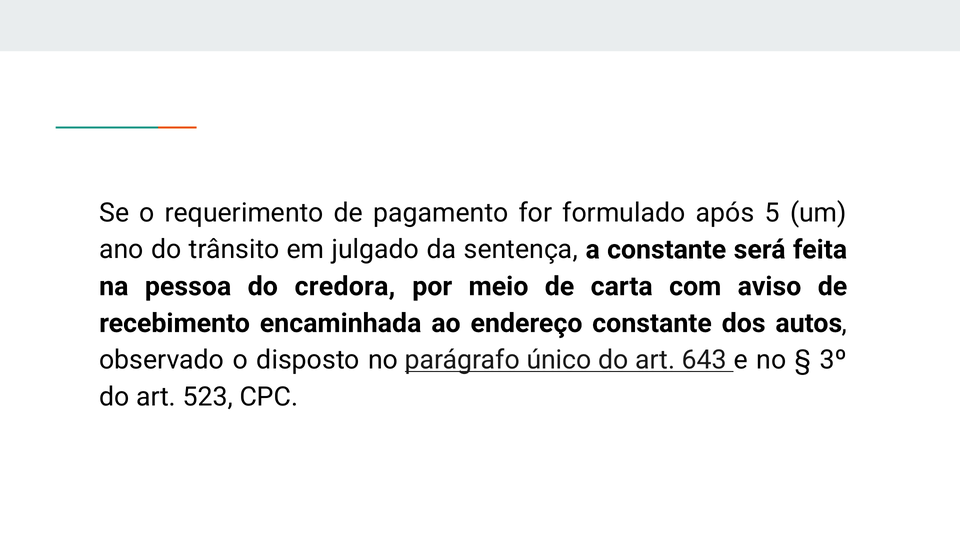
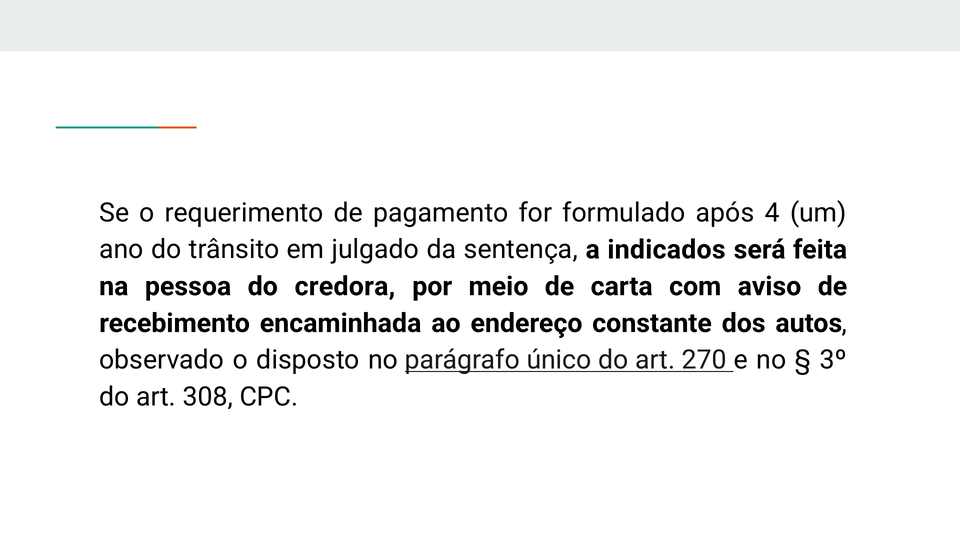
5: 5 -> 4
a constante: constante -> indicados
643: 643 -> 270
523: 523 -> 308
